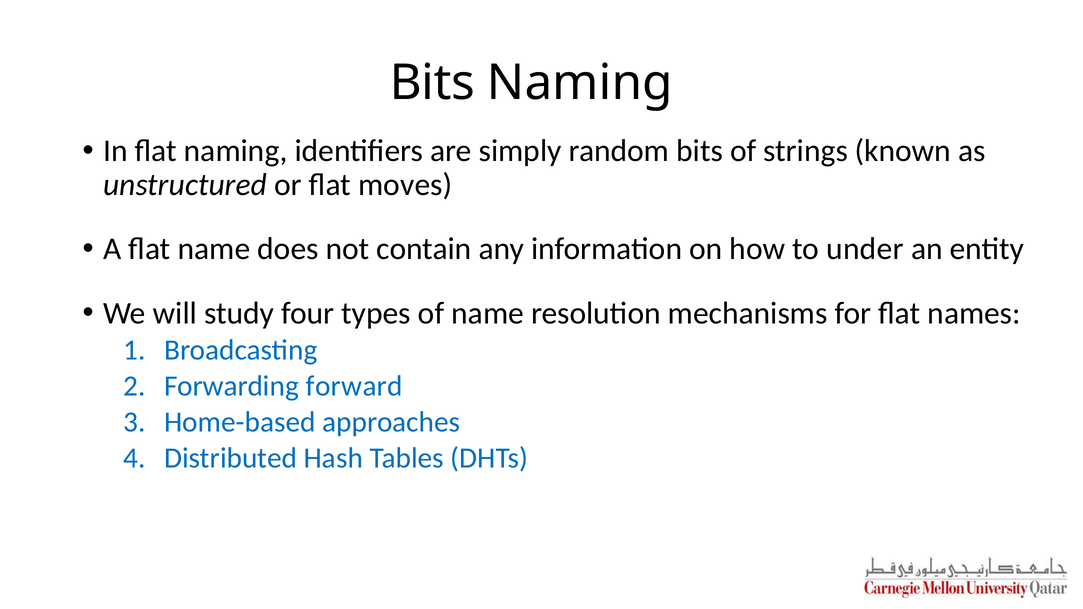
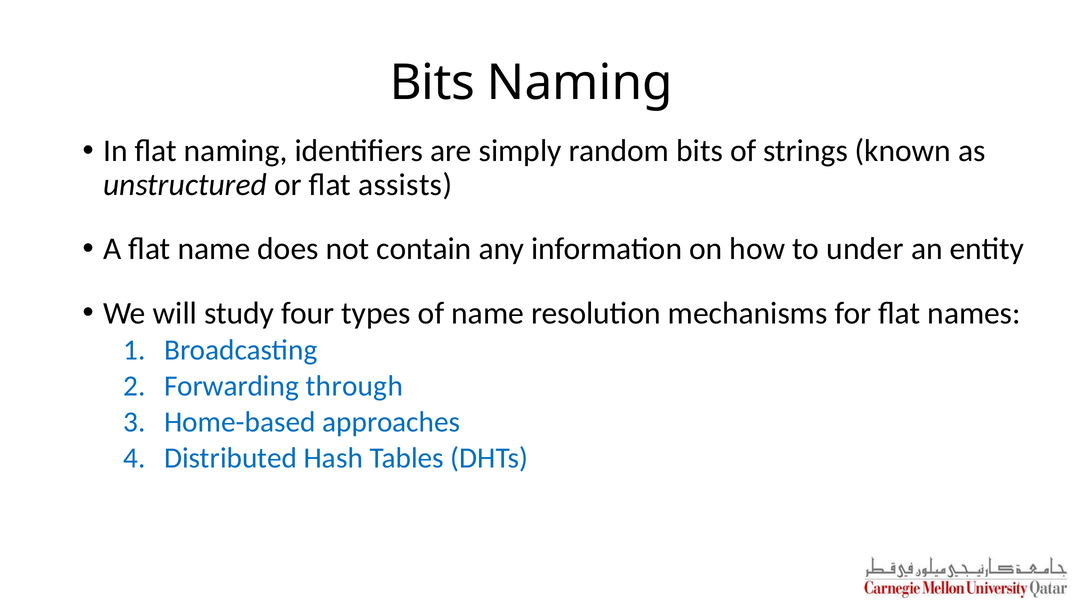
moves: moves -> assists
forward: forward -> through
